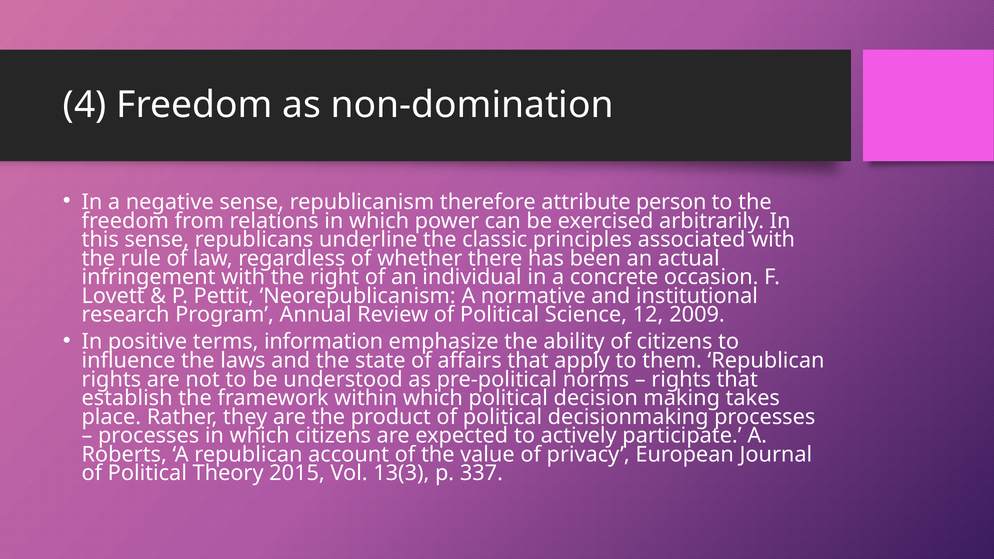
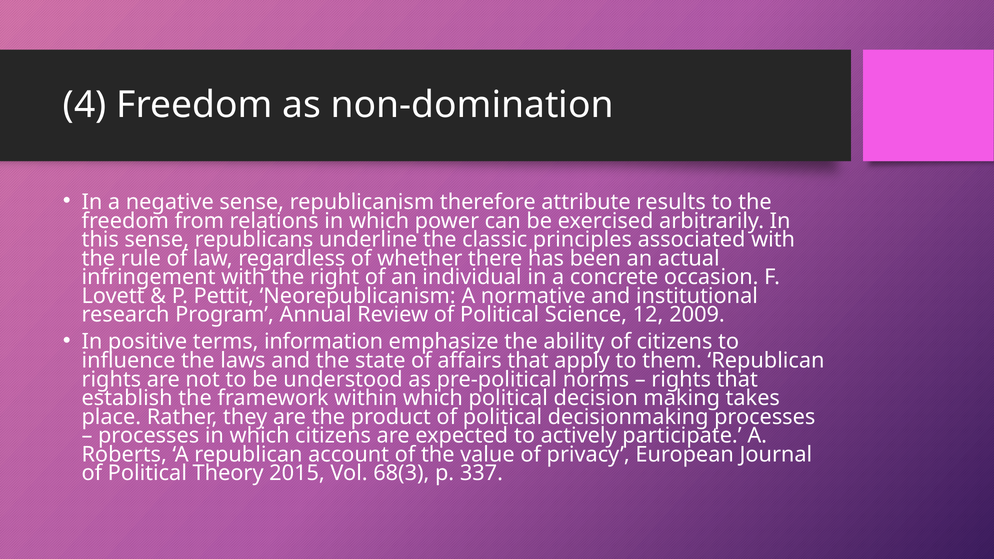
person: person -> results
13(3: 13(3 -> 68(3
